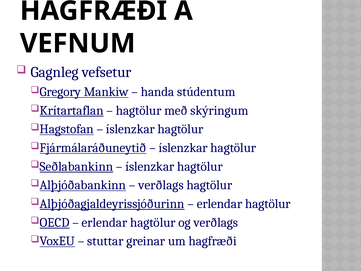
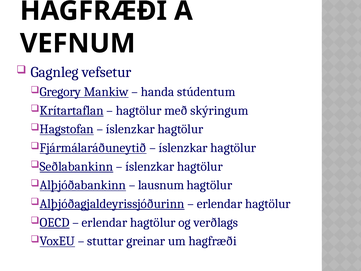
verðlags at (161, 185): verðlags -> lausnum
